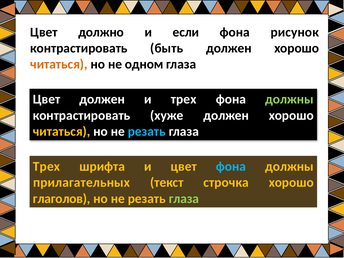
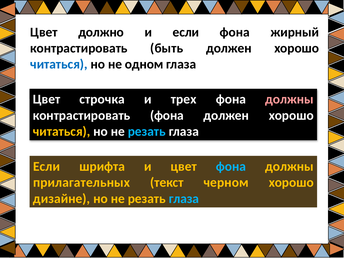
рисунок: рисунок -> жирный
читаться at (59, 64) colour: orange -> blue
Цвет должен: должен -> строчка
должны at (289, 99) colour: light green -> pink
контрастировать хуже: хуже -> фона
Трех at (47, 167): Трех -> Если
строчка: строчка -> черном
глаголов: глаголов -> дизайне
глаза at (184, 199) colour: light green -> light blue
